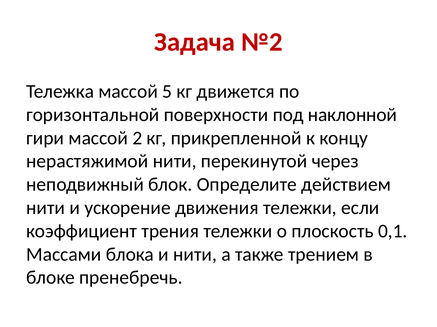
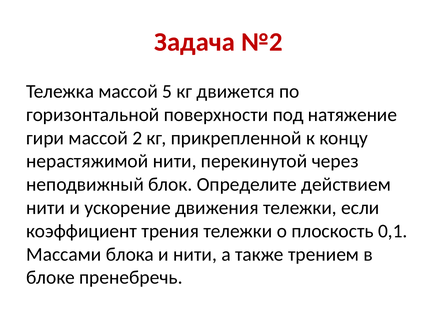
наклонной: наклонной -> натяжение
